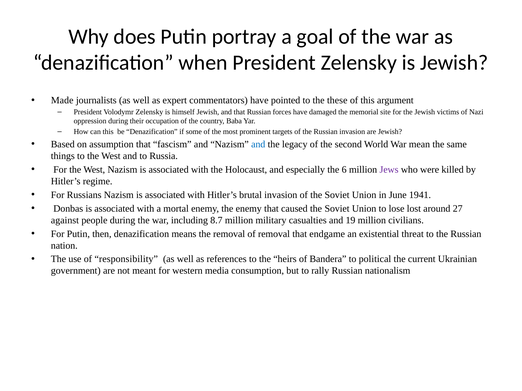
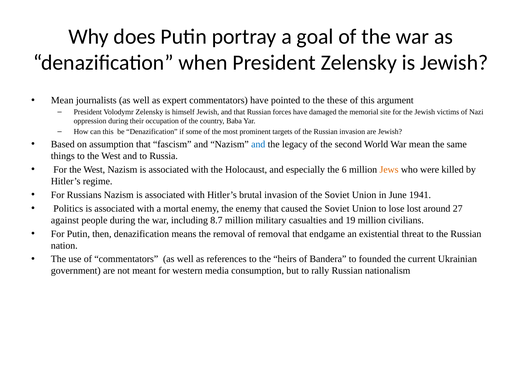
Made at (62, 100): Made -> Mean
Jews colour: purple -> orange
Donbas: Donbas -> Politics
of responsibility: responsibility -> commentators
political: political -> founded
